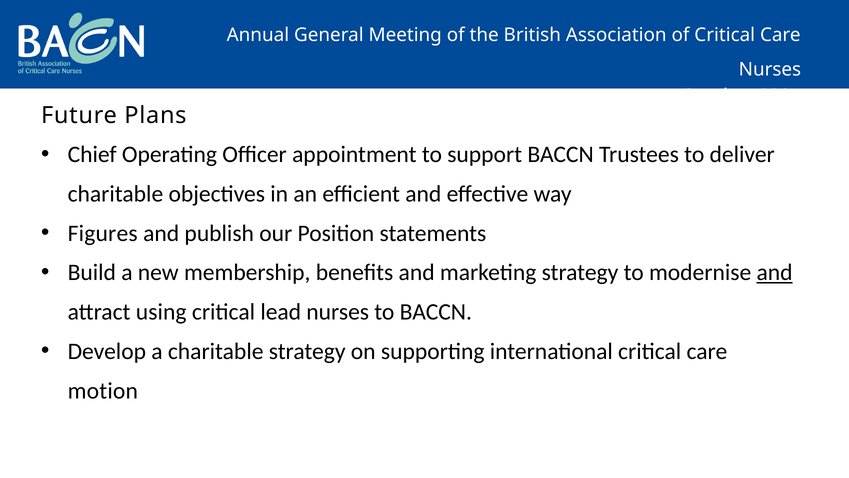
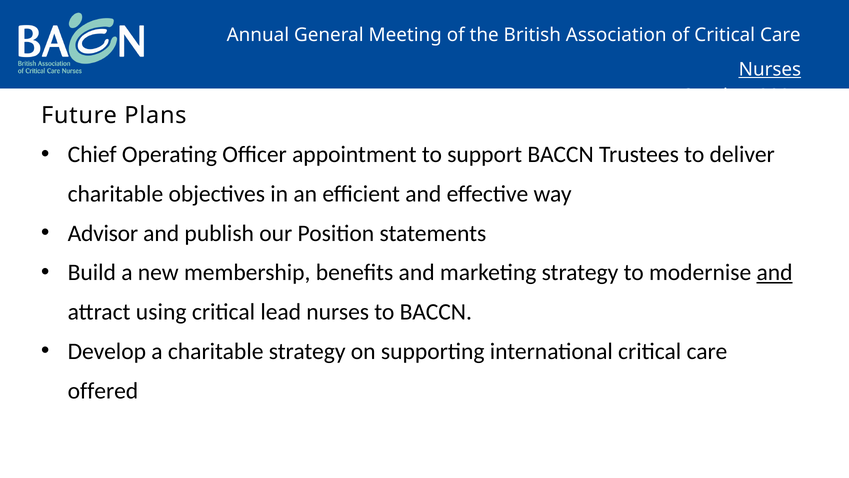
Nurses at (770, 69) underline: none -> present
Figures: Figures -> Advisor
motion: motion -> offered
